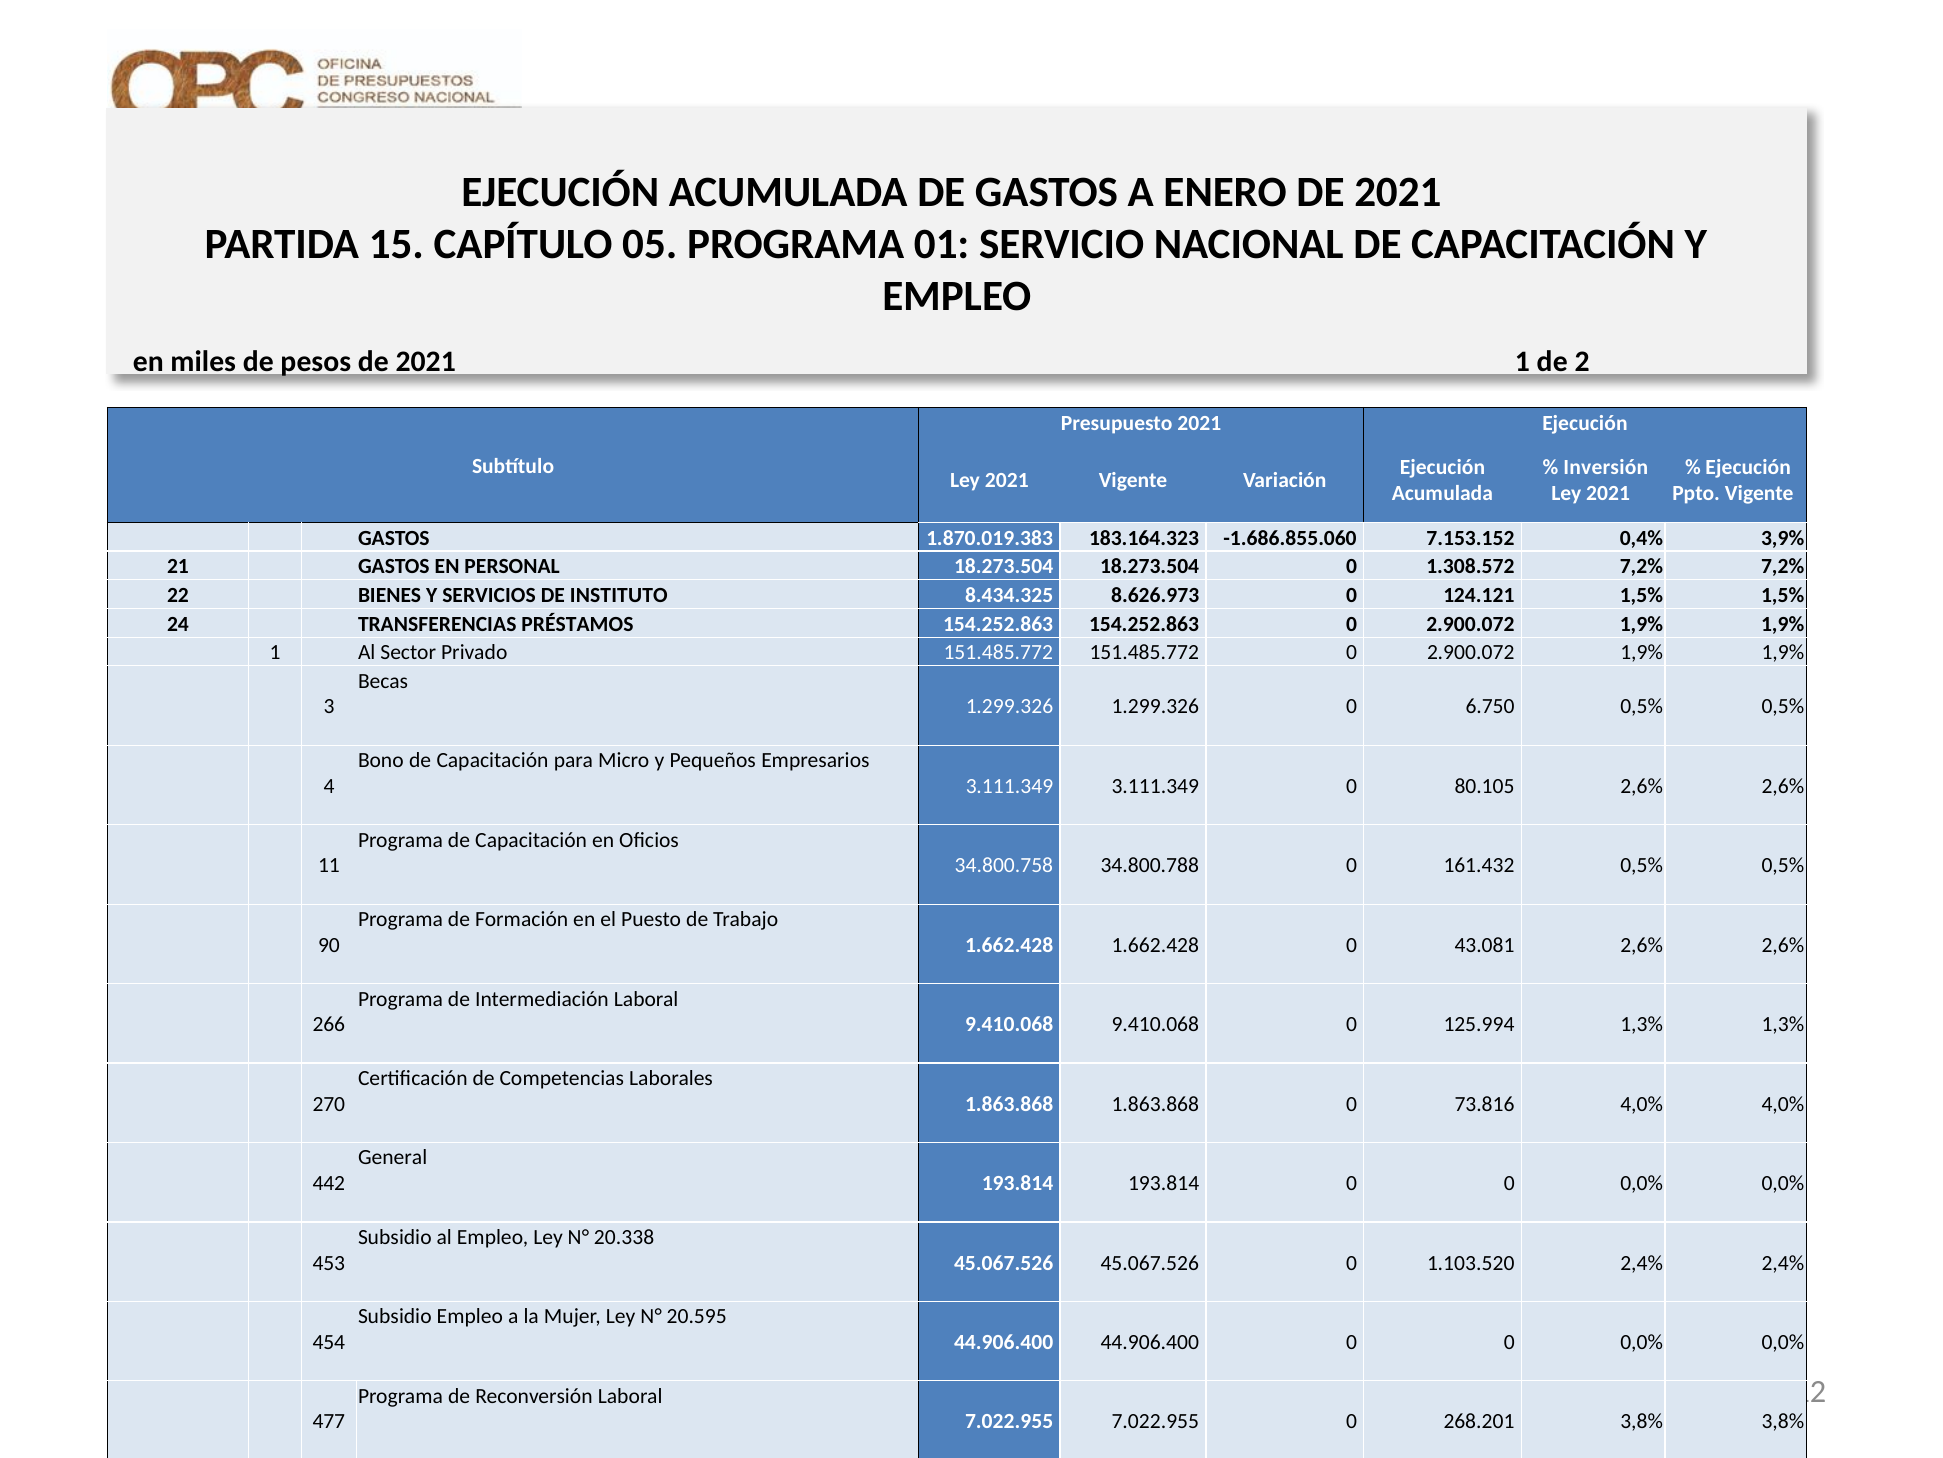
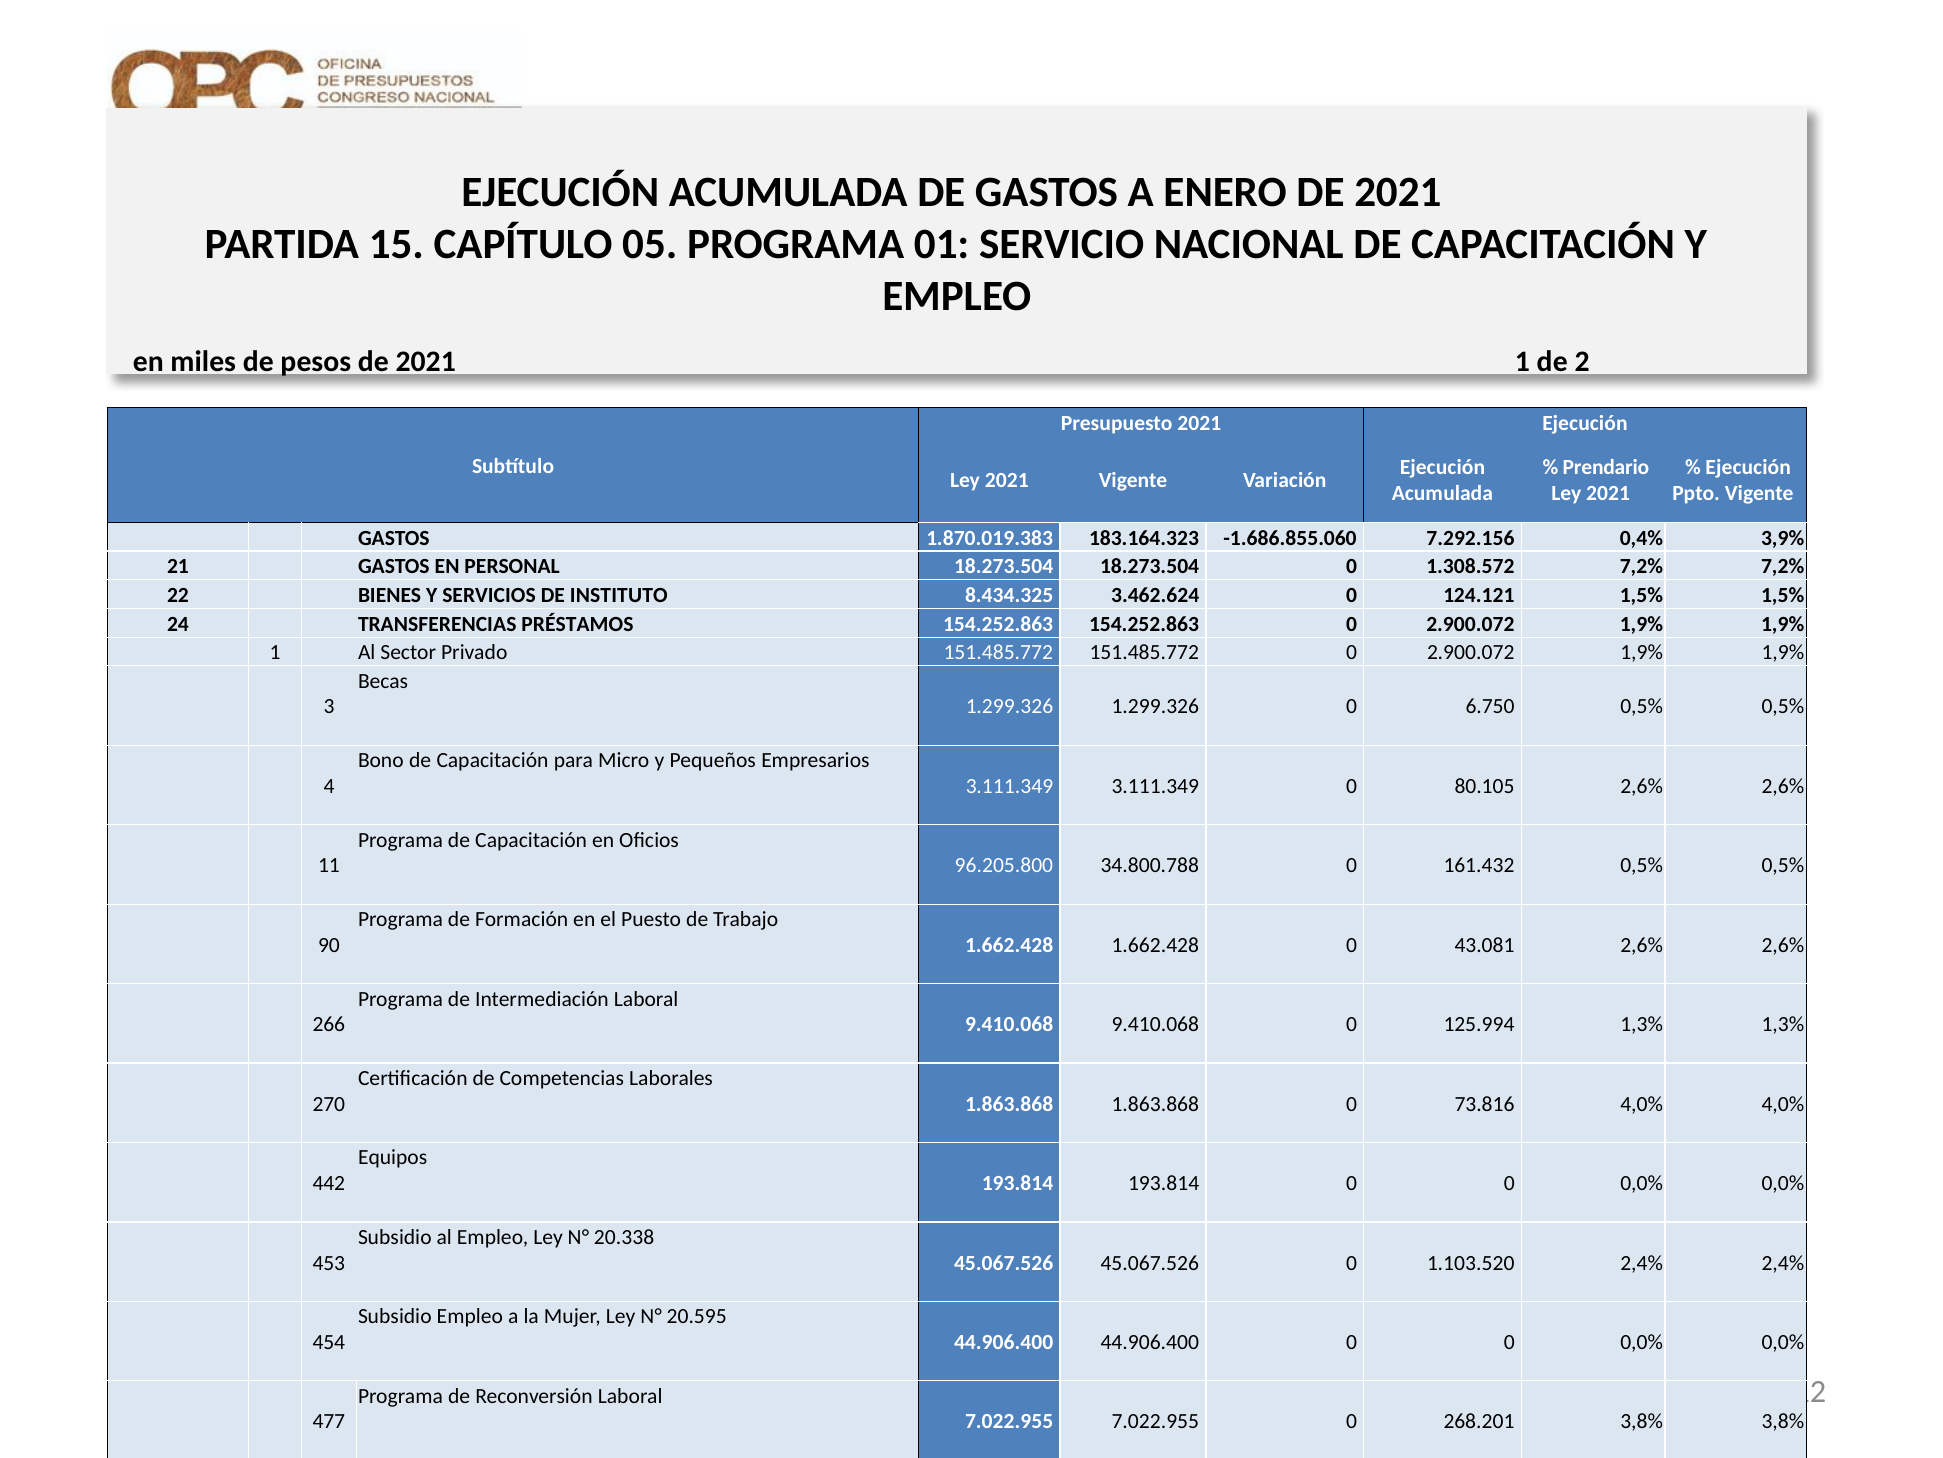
Inversión: Inversión -> Prendario
7.153.152: 7.153.152 -> 7.292.156
8.626.973: 8.626.973 -> 3.462.624
34.800.758: 34.800.758 -> 96.205.800
General at (393, 1157): General -> Equipos
